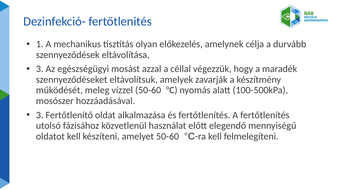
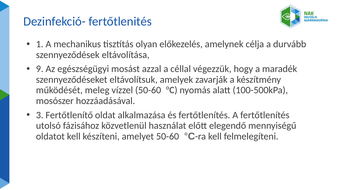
3 at (40, 69): 3 -> 9
